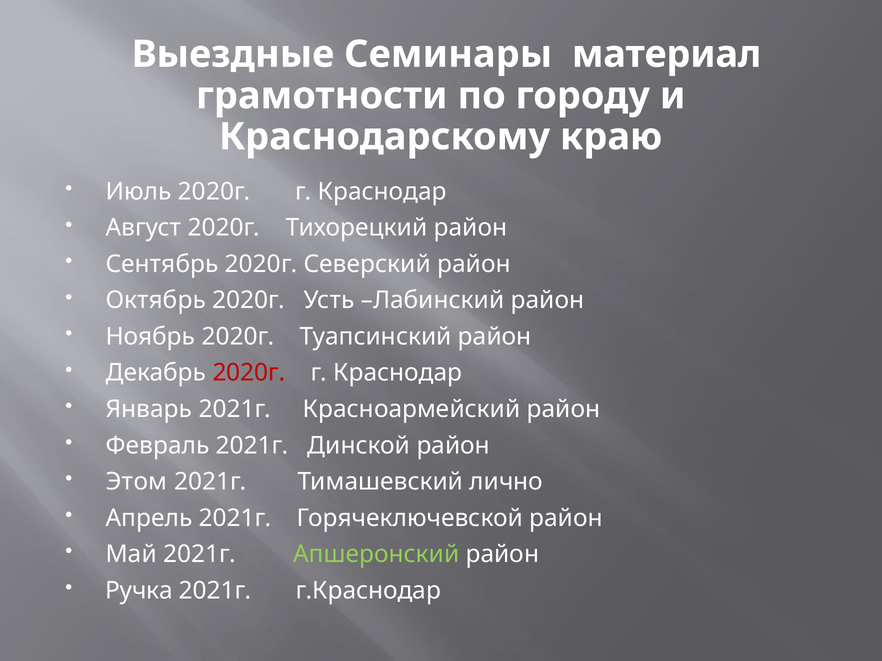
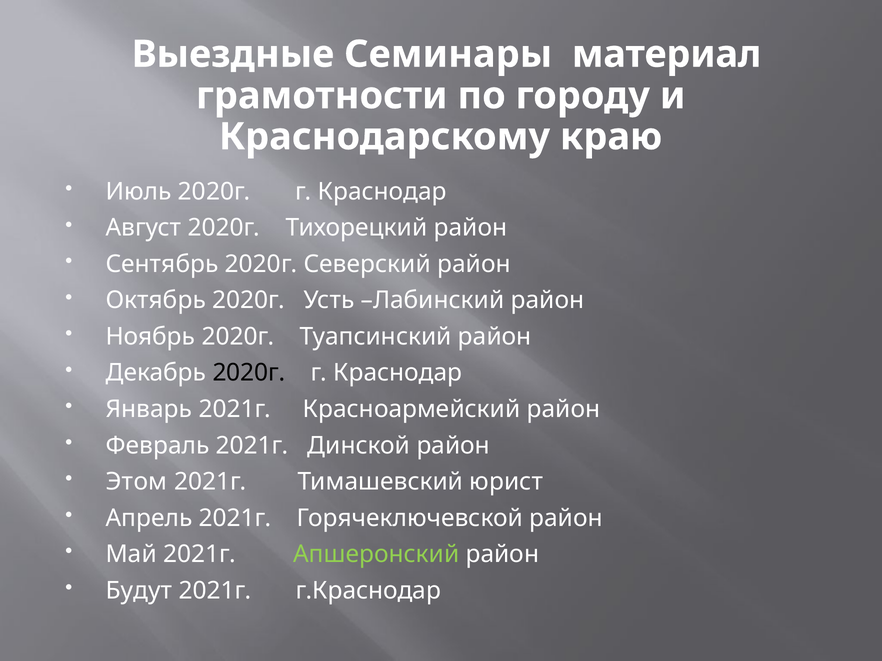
2020г at (249, 373) colour: red -> black
лично: лично -> юрист
Ручка: Ручка -> Будут
